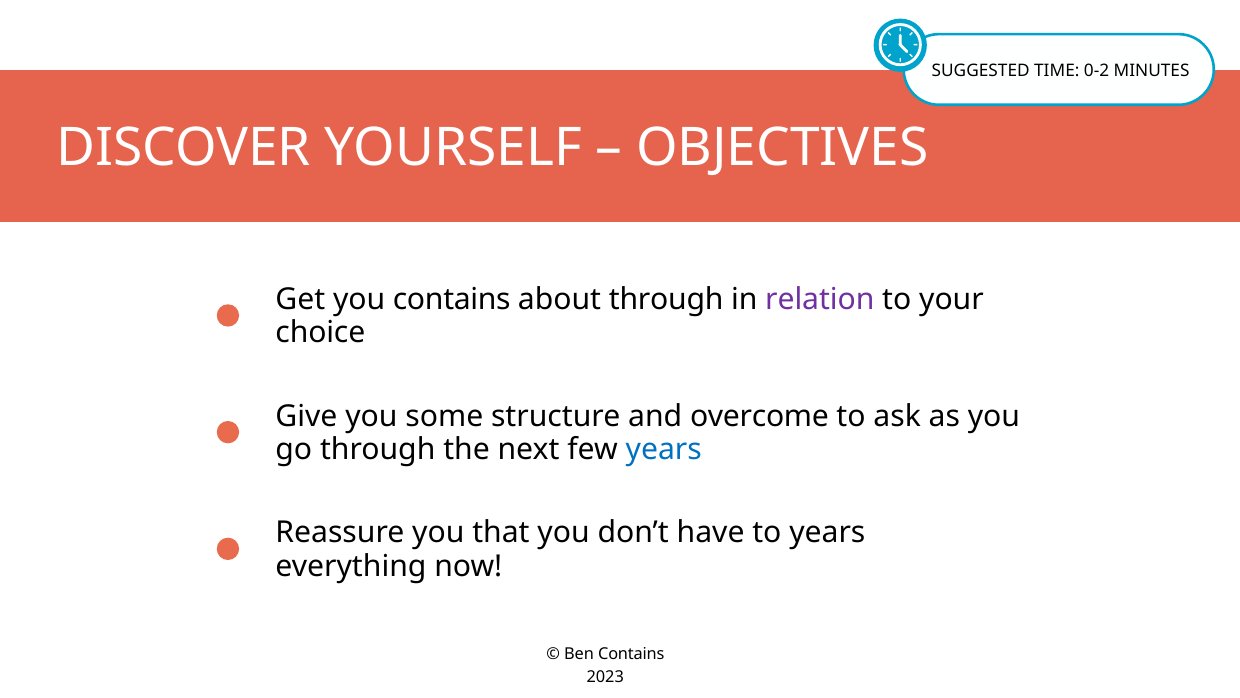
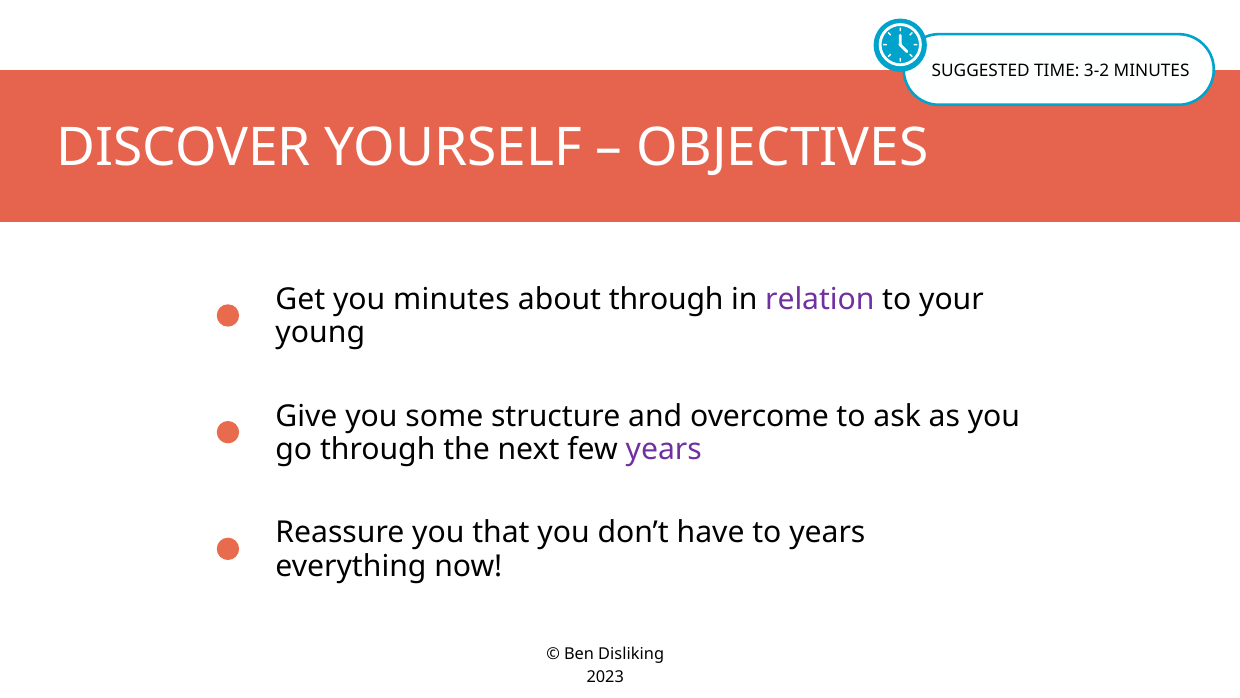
0-2: 0-2 -> 3-2
you contains: contains -> minutes
choice: choice -> young
years at (664, 449) colour: blue -> purple
Ben Contains: Contains -> Disliking
